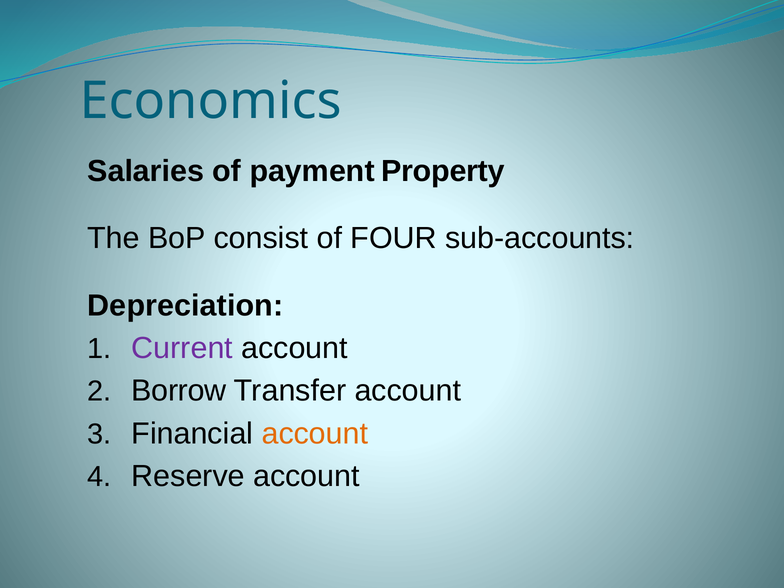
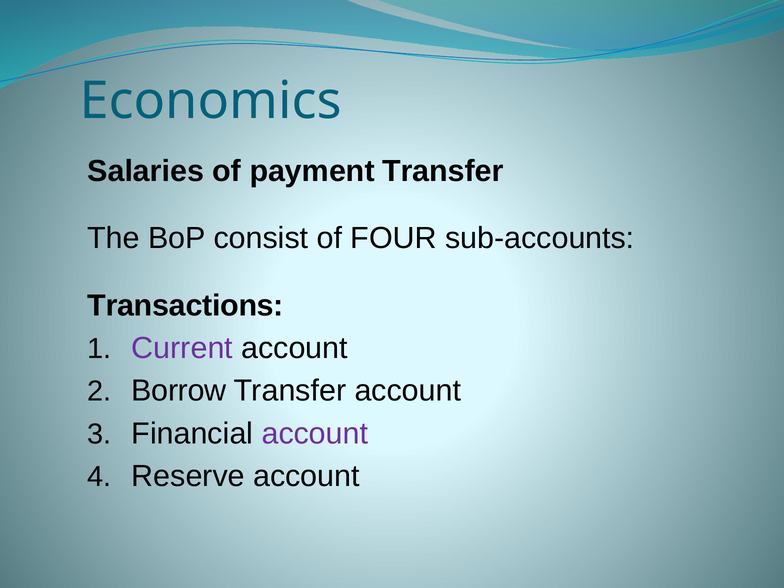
payment Property: Property -> Transfer
Depreciation: Depreciation -> Transactions
account at (315, 434) colour: orange -> purple
